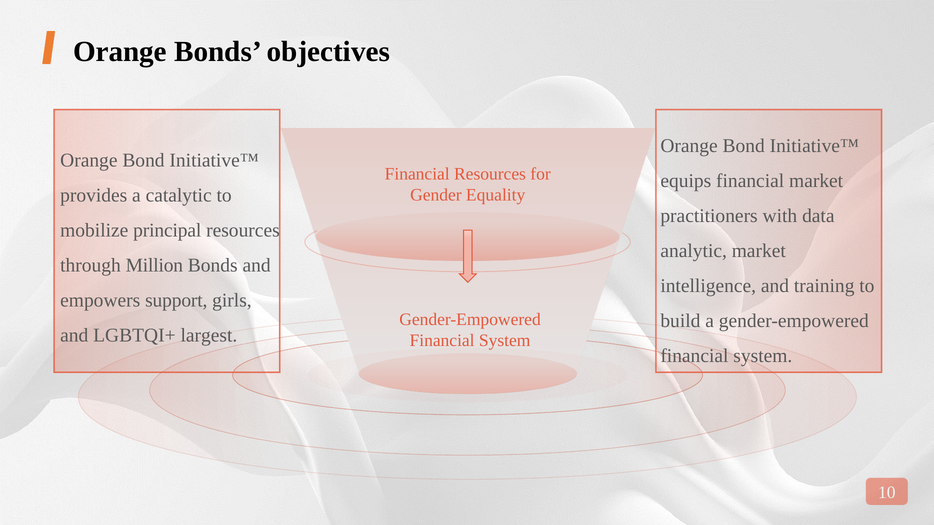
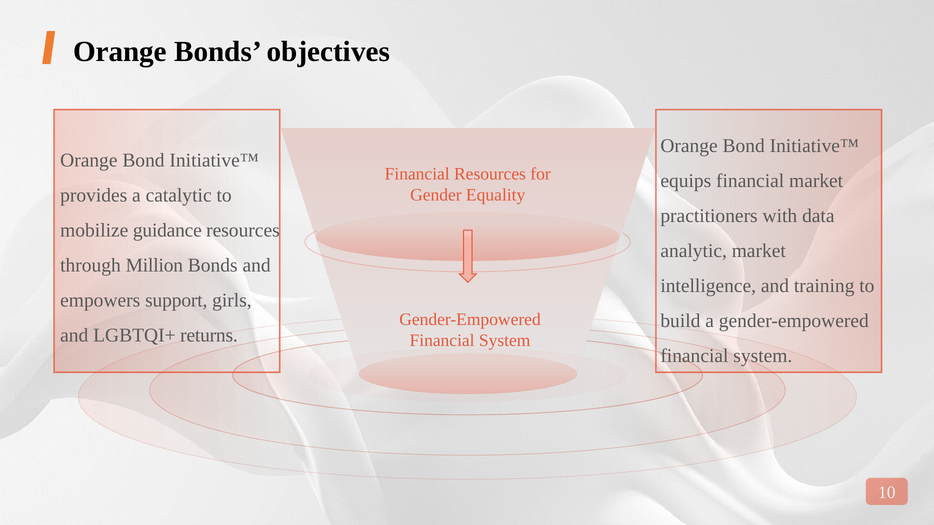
principal: principal -> guidance
largest: largest -> returns
